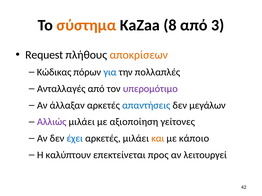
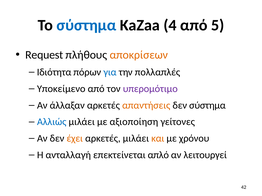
σύστημα at (86, 25) colour: orange -> blue
8: 8 -> 4
3: 3 -> 5
Κώδικας: Κώδικας -> Ιδιότητα
Ανταλλαγές: Ανταλλαγές -> Υποκείμενο
απαντήσεις colour: blue -> orange
δεν μεγάλων: μεγάλων -> σύστημα
Αλλιώς colour: purple -> blue
έχει colour: blue -> orange
κάποιο: κάποιο -> χρόνου
καλύπτουν: καλύπτουν -> ανταλλαγή
προς: προς -> απλό
